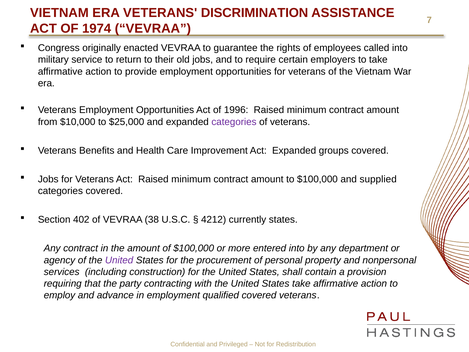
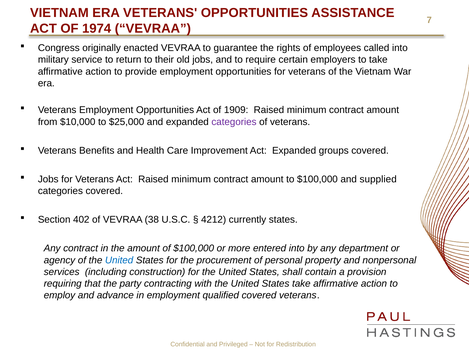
VETERANS DISCRIMINATION: DISCRIMINATION -> OPPORTUNITIES
1996: 1996 -> 1909
United at (119, 260) colour: purple -> blue
